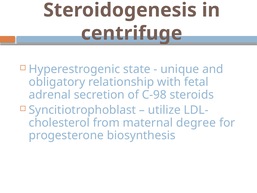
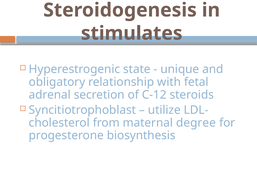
centrifuge: centrifuge -> stimulates
C-98: C-98 -> C-12
